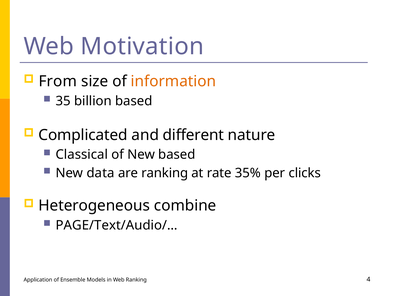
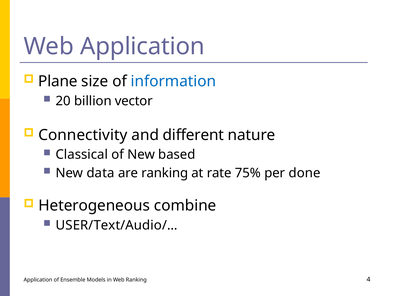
Web Motivation: Motivation -> Application
From: From -> Plane
information colour: orange -> blue
35: 35 -> 20
billion based: based -> vector
Complicated: Complicated -> Connectivity
35%: 35% -> 75%
clicks: clicks -> done
PAGE/Text/Audio/…: PAGE/Text/Audio/… -> USER/Text/Audio/…
